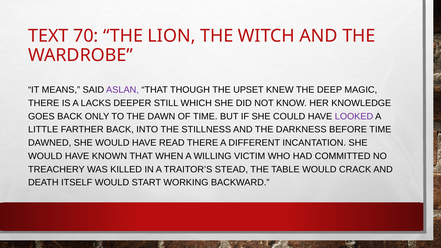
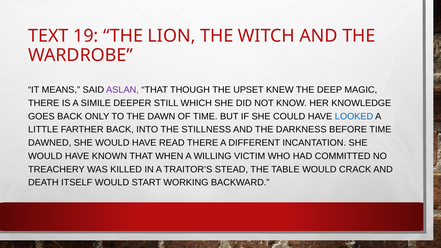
70: 70 -> 19
LACKS: LACKS -> SIMILE
LOOKED colour: purple -> blue
